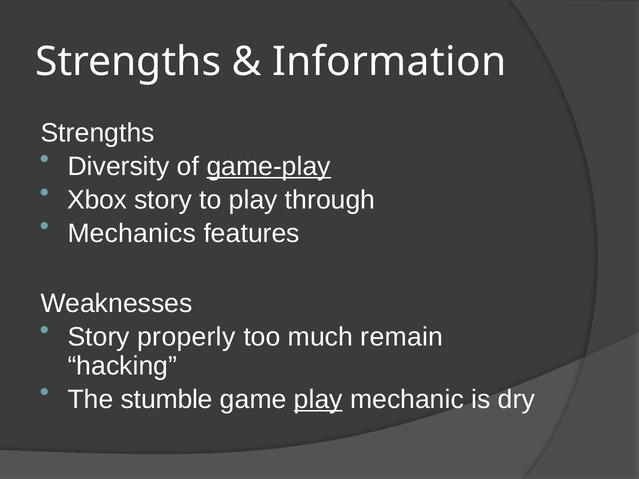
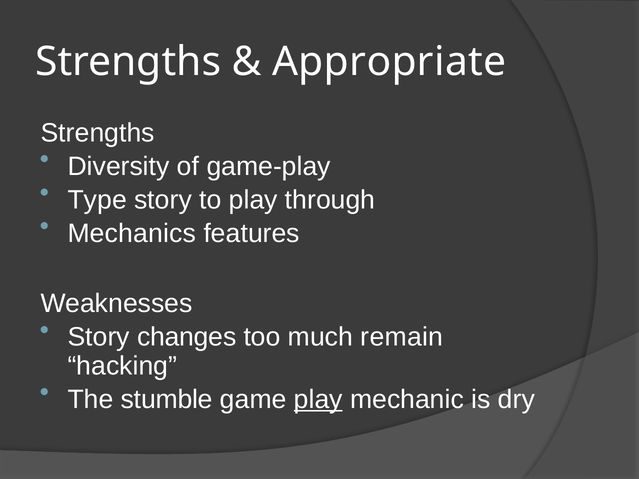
Information: Information -> Appropriate
game-play underline: present -> none
Xbox: Xbox -> Type
properly: properly -> changes
